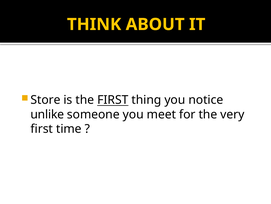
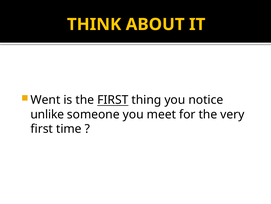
Store: Store -> Went
